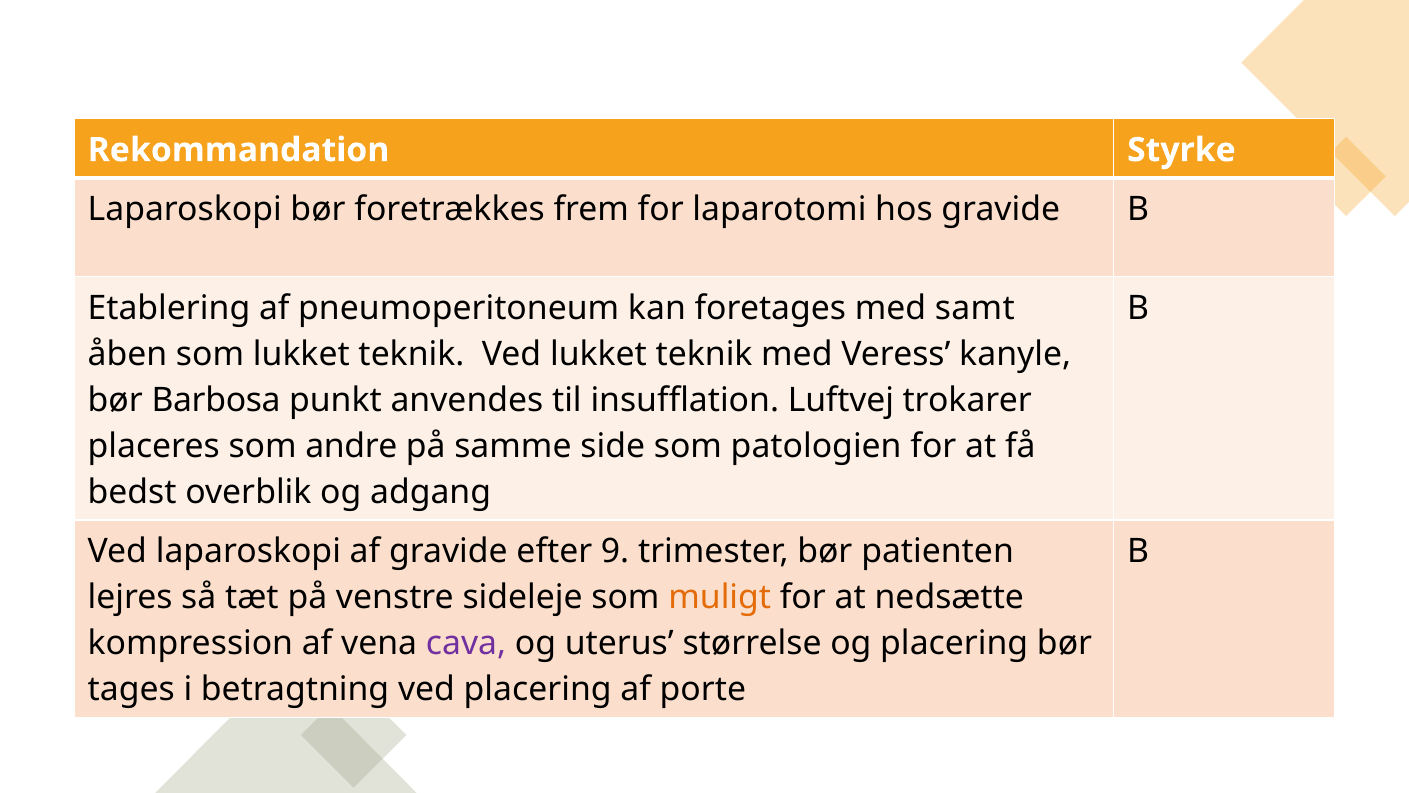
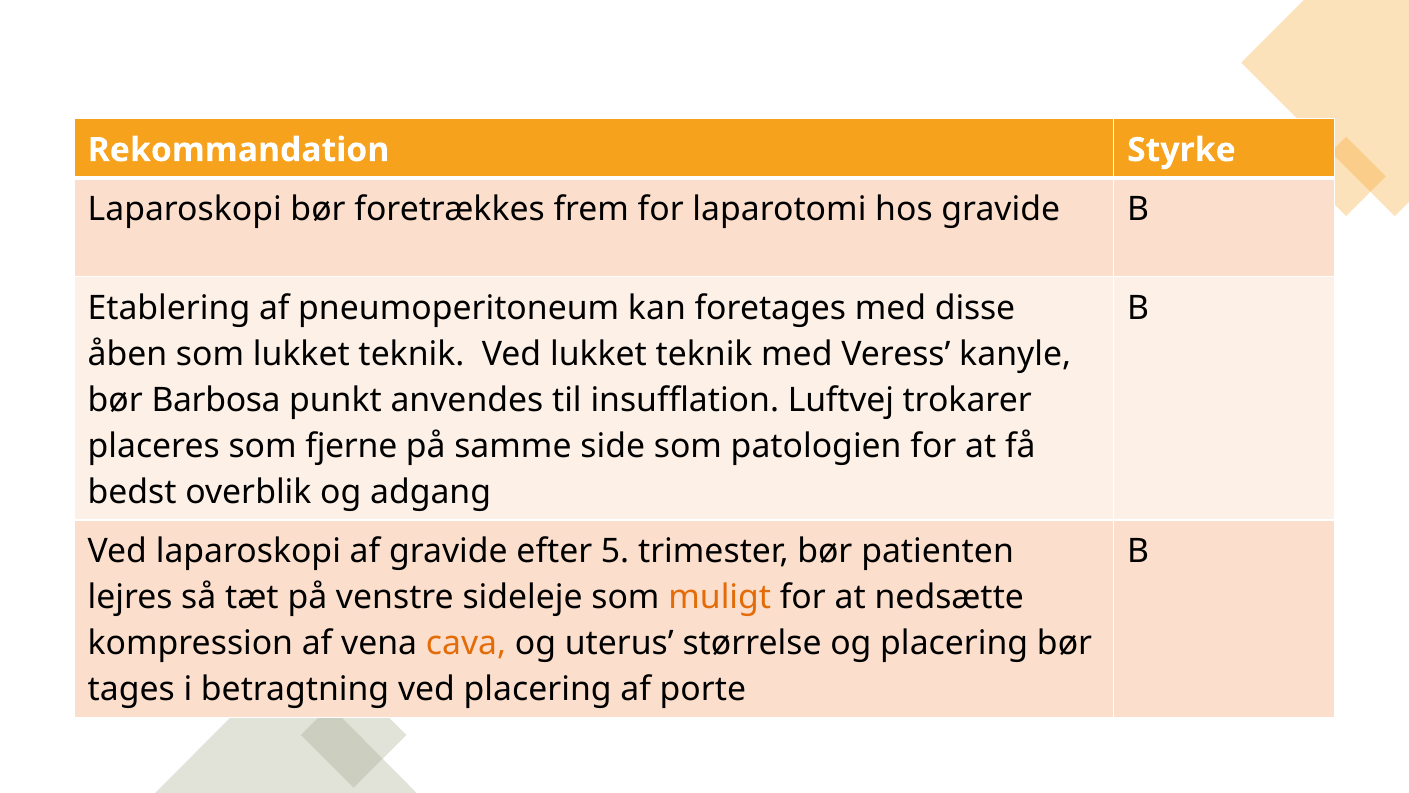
samt: samt -> disse
andre: andre -> fjerne
9: 9 -> 5
cava colour: purple -> orange
